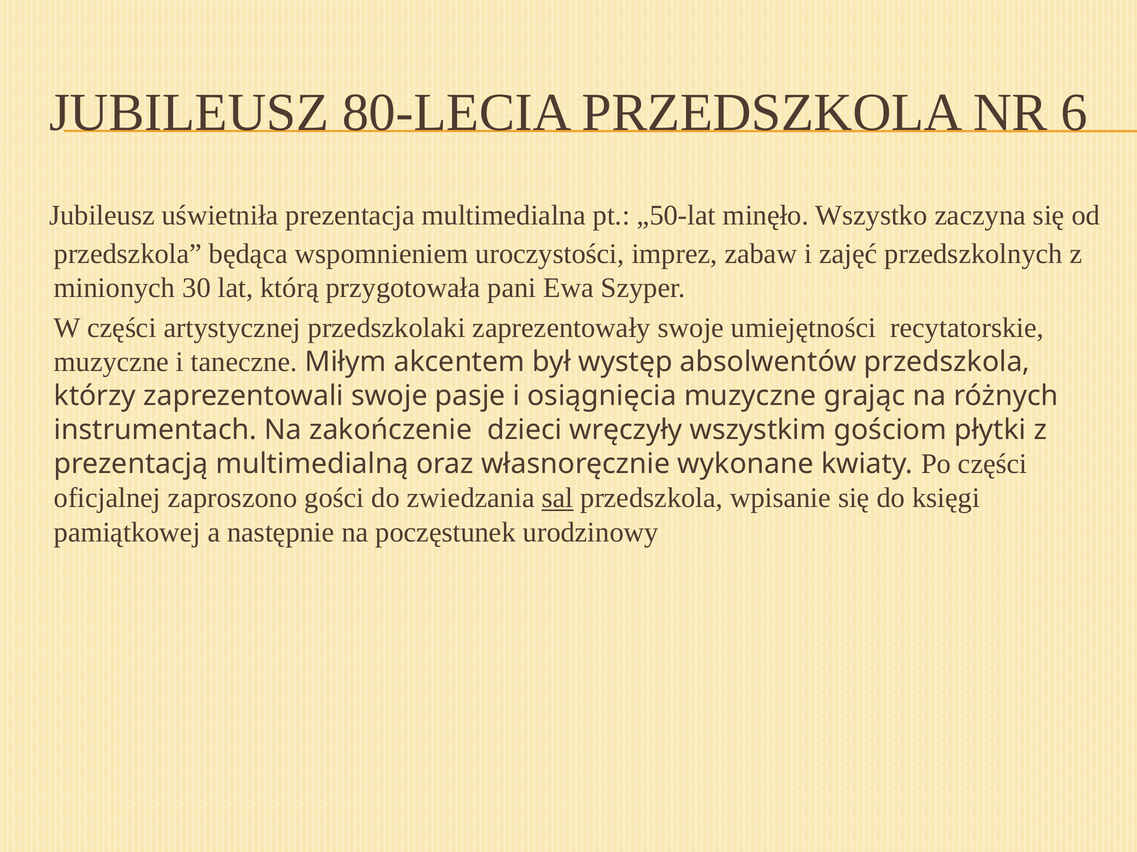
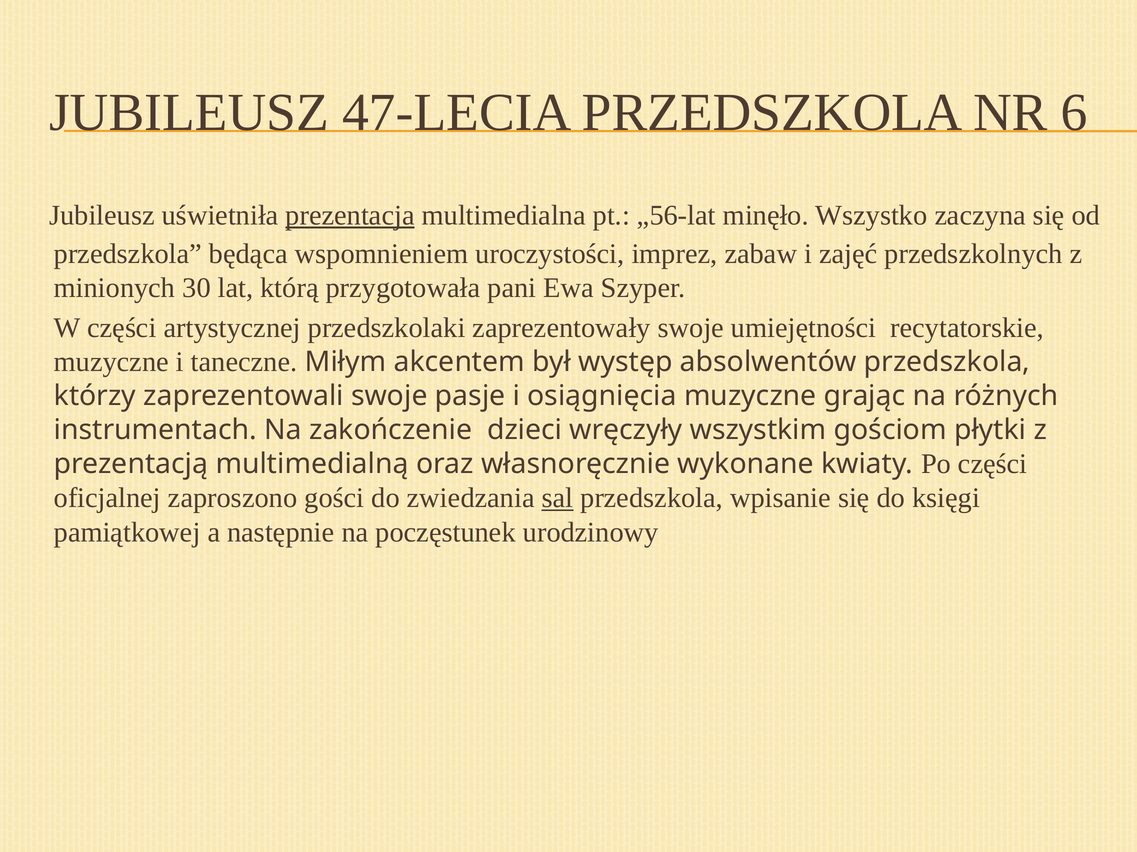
80-LECIA: 80-LECIA -> 47-LECIA
prezentacja underline: none -> present
„50-lat: „50-lat -> „56-lat
